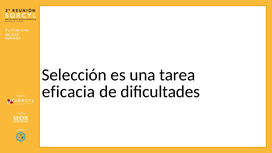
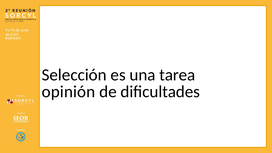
eficacia: eficacia -> opinión
